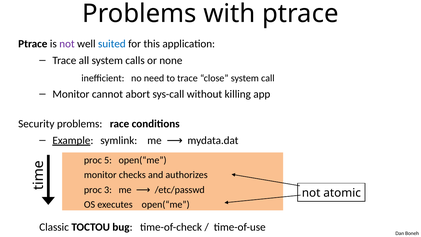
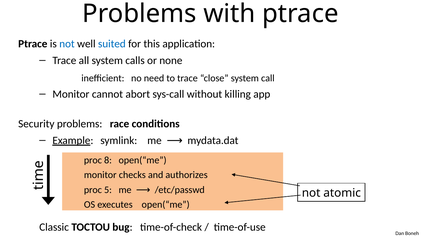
not at (67, 44) colour: purple -> blue
5: 5 -> 8
3: 3 -> 5
